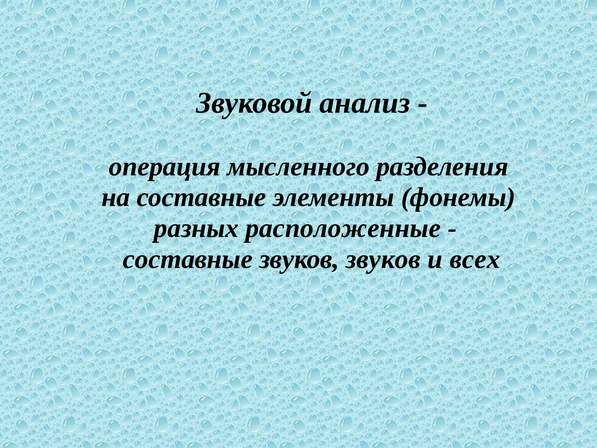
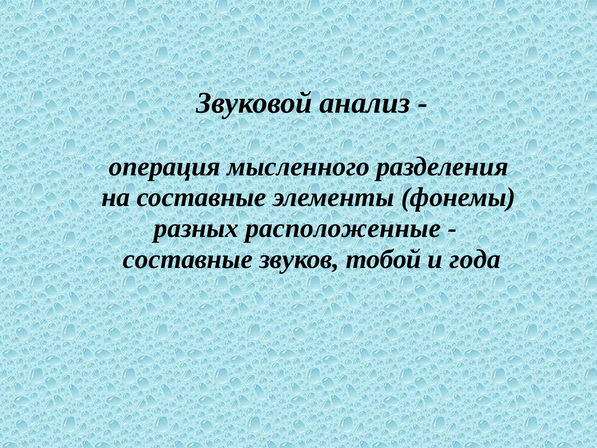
звуков звуков: звуков -> тобой
всех: всех -> года
